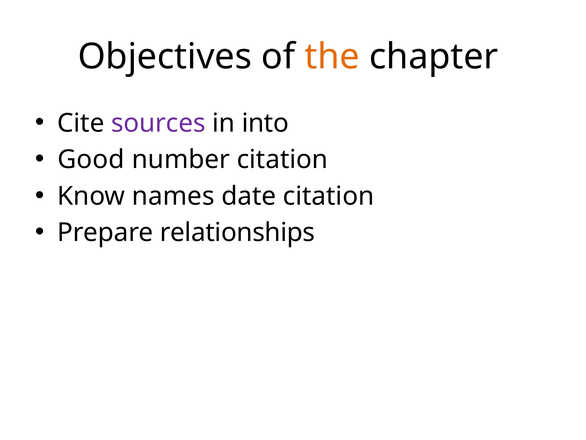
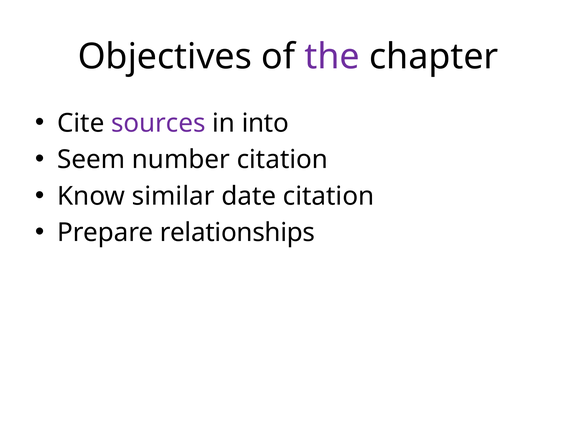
the colour: orange -> purple
Good: Good -> Seem
names: names -> similar
